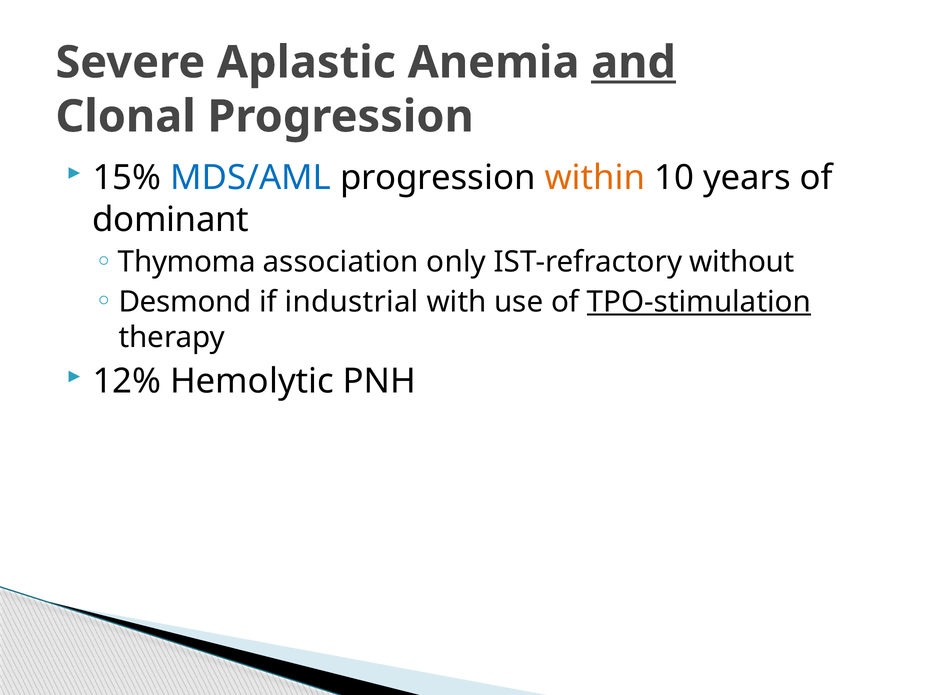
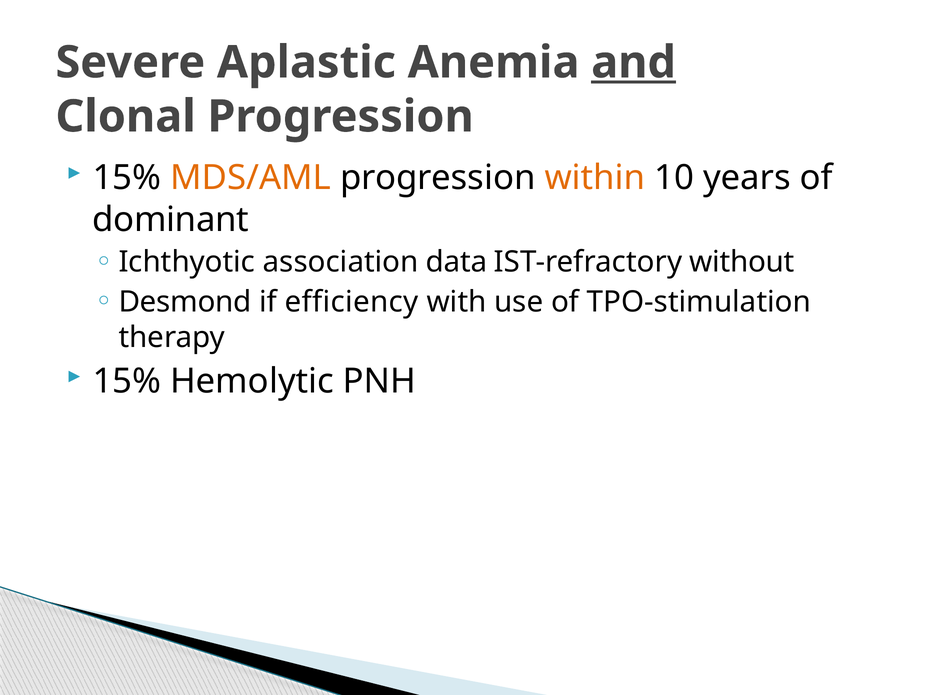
MDS/AML colour: blue -> orange
Thymoma: Thymoma -> Ichthyotic
only: only -> data
industrial: industrial -> efficiency
TPO-stimulation underline: present -> none
12% at (127, 382): 12% -> 15%
